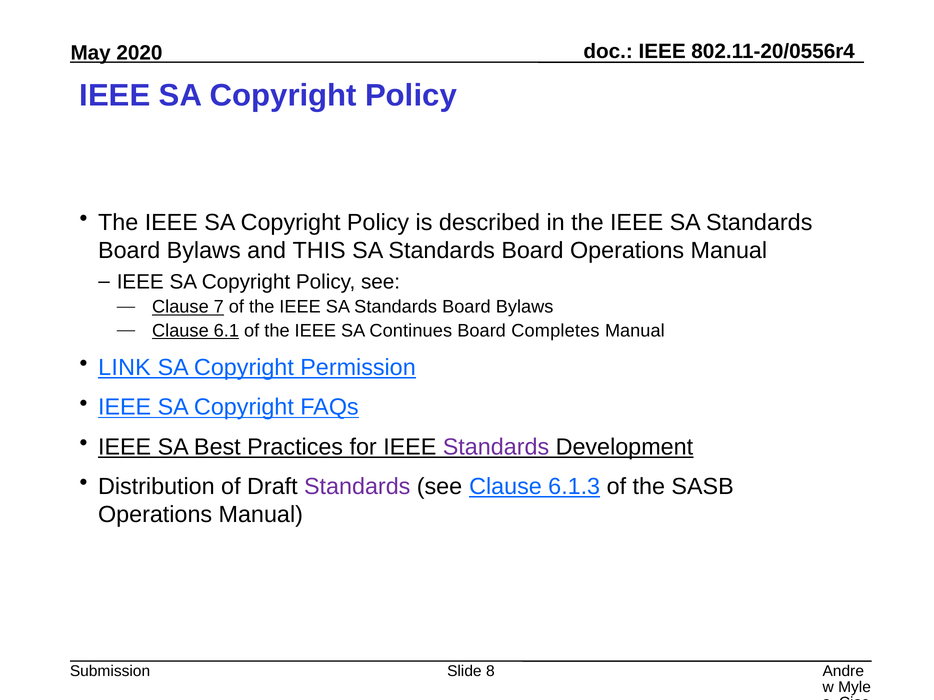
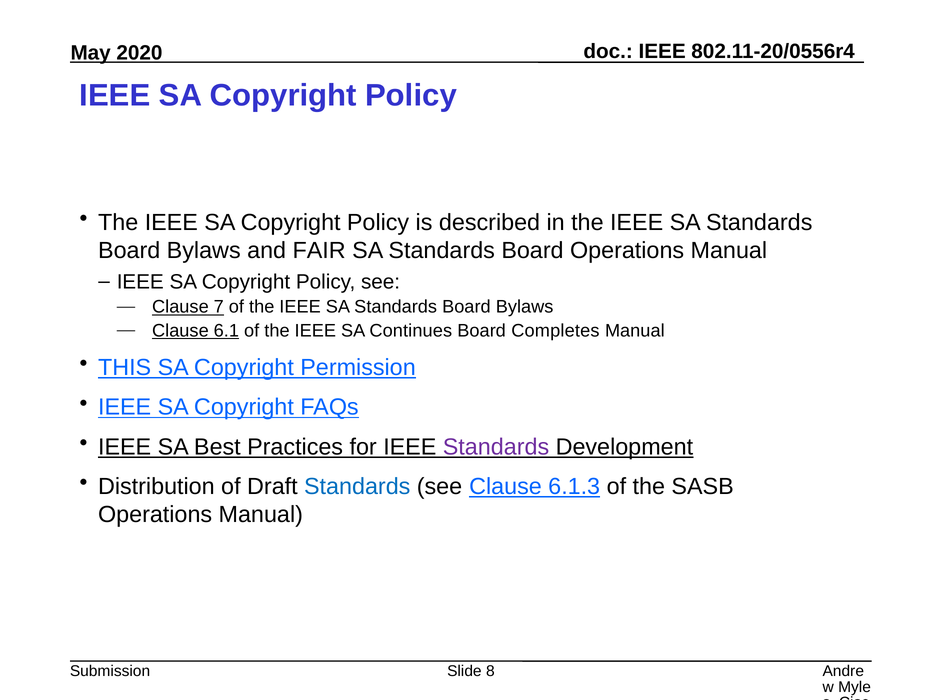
THIS: THIS -> FAIR
LINK: LINK -> THIS
Standards at (357, 487) colour: purple -> blue
